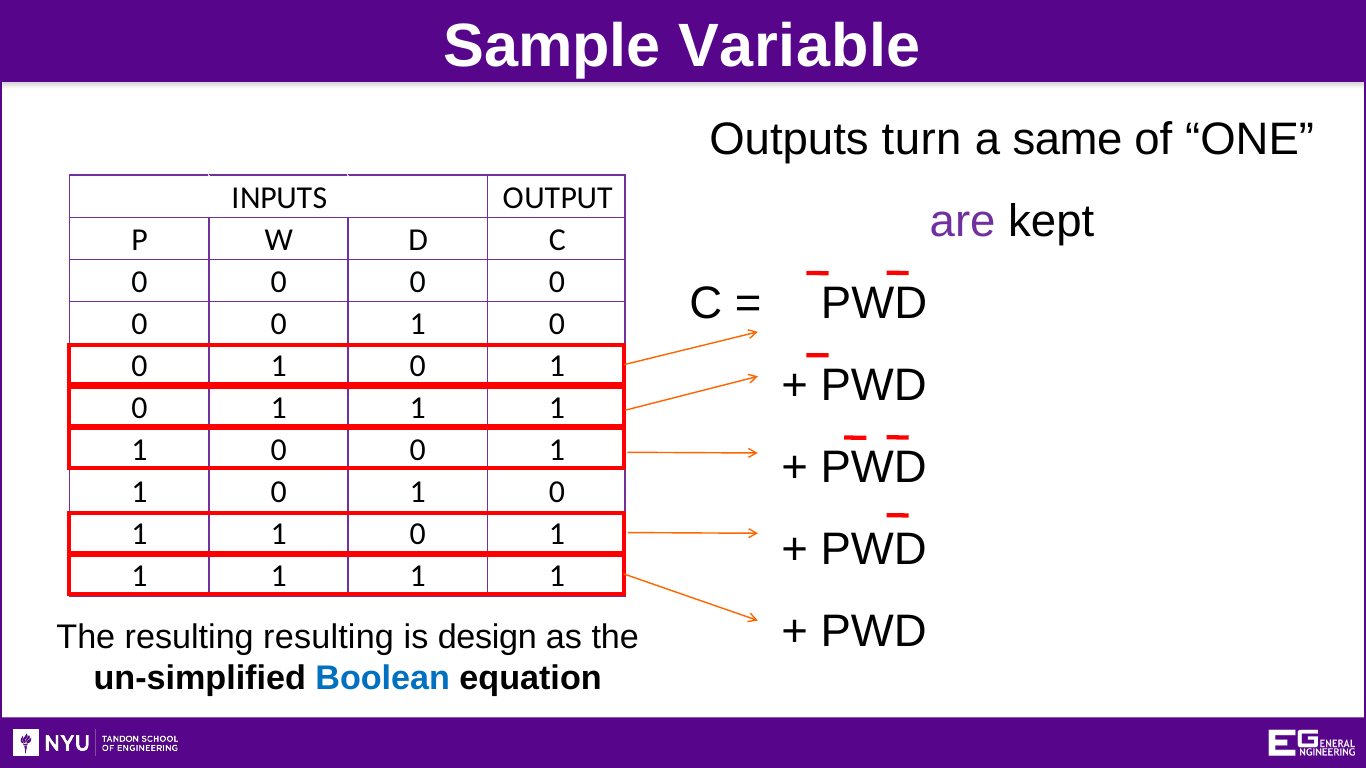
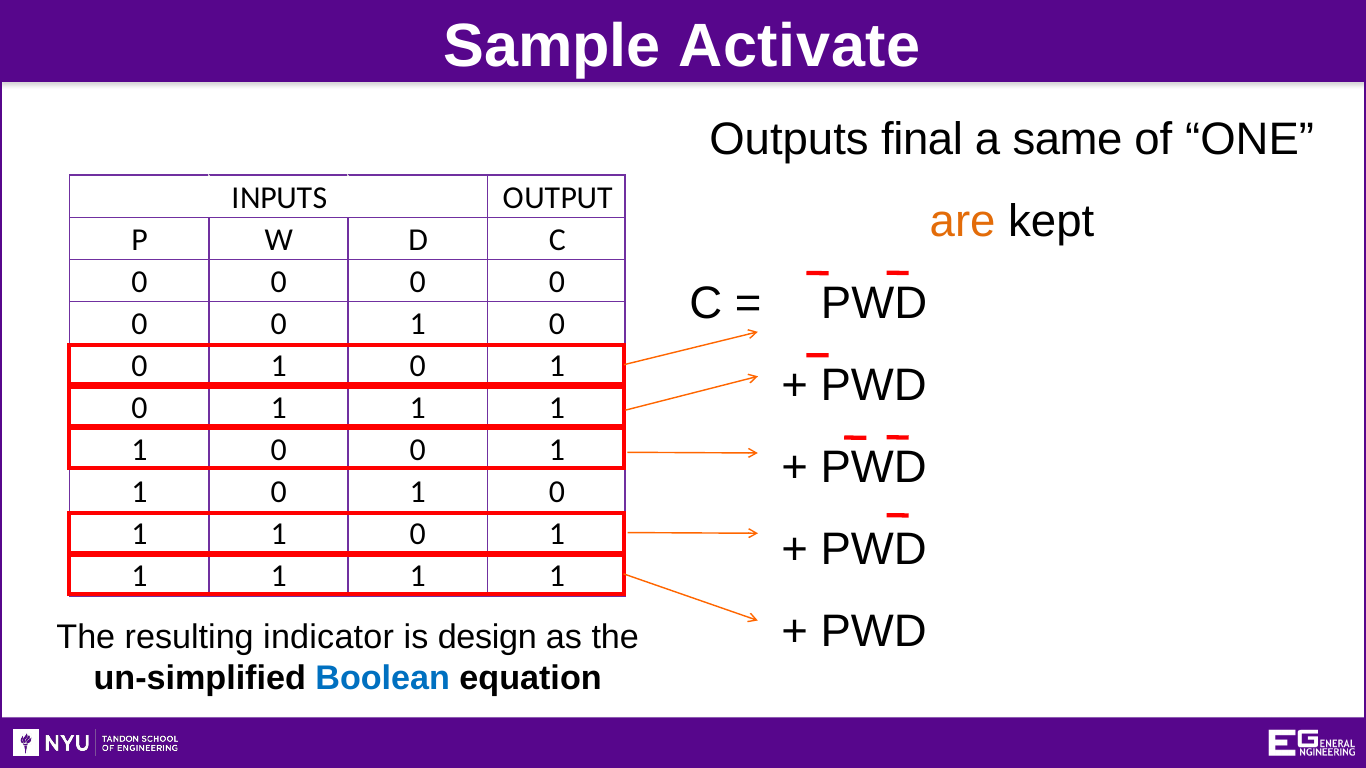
Variable: Variable -> Activate
turn: turn -> final
are colour: purple -> orange
resulting resulting: resulting -> indicator
